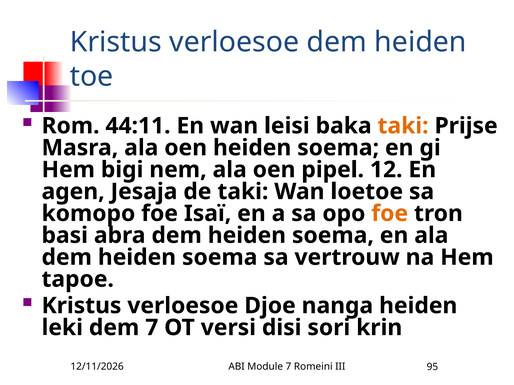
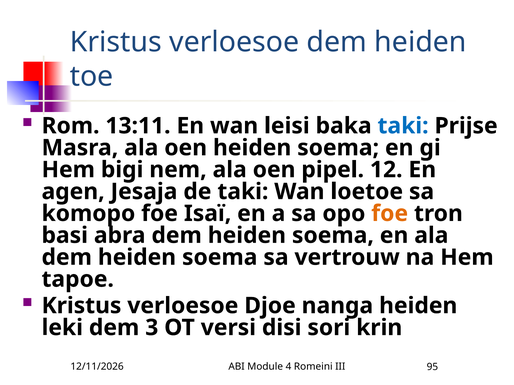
44:11: 44:11 -> 13:11
taki at (403, 126) colour: orange -> blue
dem 7: 7 -> 3
Module 7: 7 -> 4
